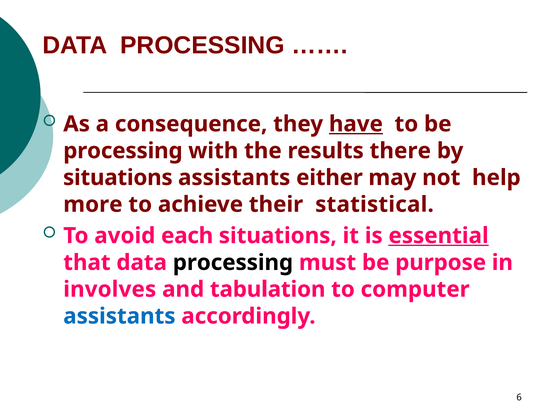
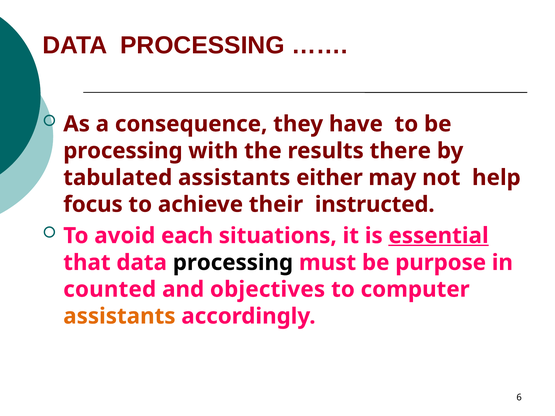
have underline: present -> none
situations at (118, 178): situations -> tabulated
more: more -> focus
statistical: statistical -> instructed
involves: involves -> counted
tabulation: tabulation -> objectives
assistants at (119, 316) colour: blue -> orange
